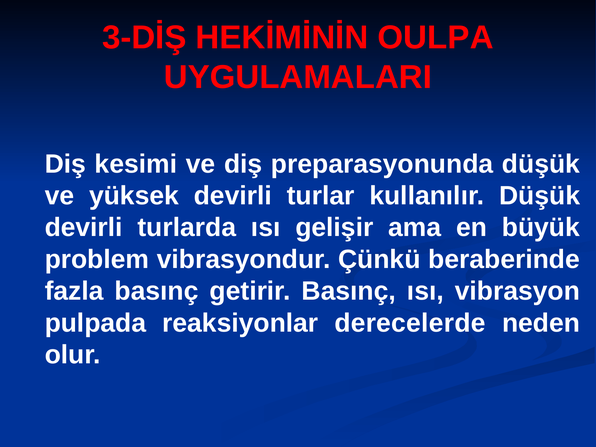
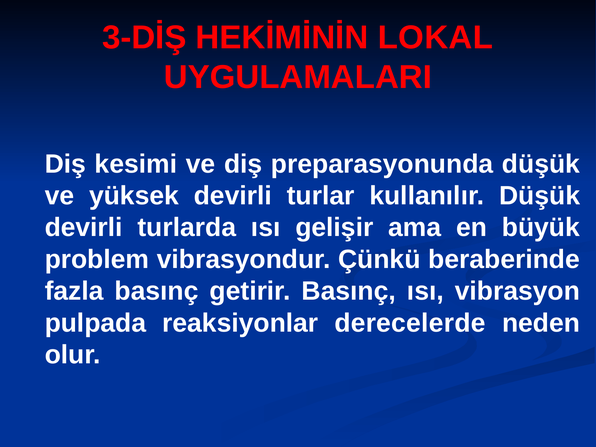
OULPA: OULPA -> LOKAL
